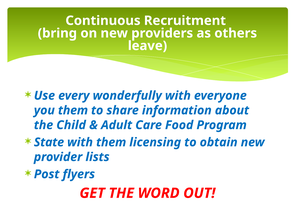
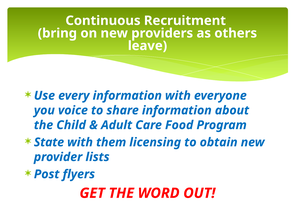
every wonderfully: wonderfully -> information
you them: them -> voice
